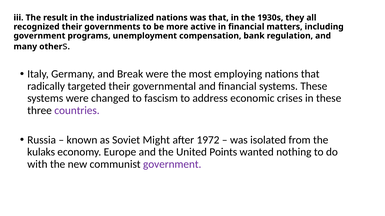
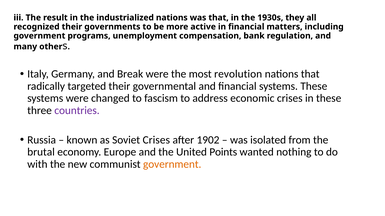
employing: employing -> revolution
Soviet Might: Might -> Crises
1972: 1972 -> 1902
kulaks: kulaks -> brutal
government at (172, 165) colour: purple -> orange
